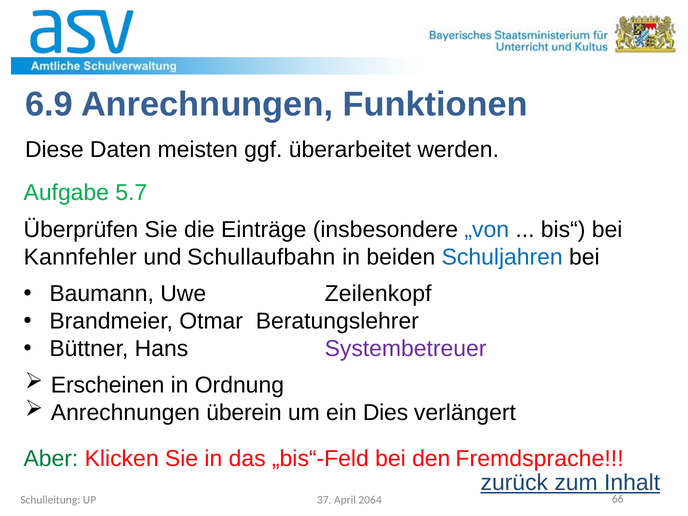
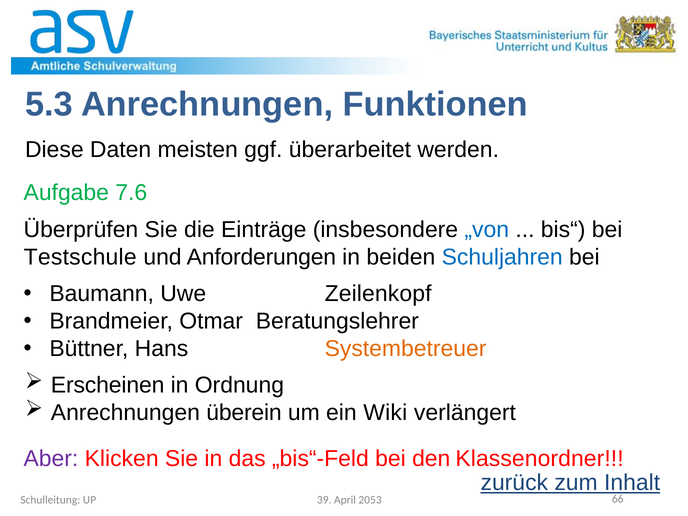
6.9: 6.9 -> 5.3
5.7: 5.7 -> 7.6
Kannfehler: Kannfehler -> Testschule
Schullaufbahn: Schullaufbahn -> Anforderungen
Systembetreuer colour: purple -> orange
Dies: Dies -> Wiki
Aber colour: green -> purple
Fremdsprache: Fremdsprache -> Klassenordner
37: 37 -> 39
2064: 2064 -> 2053
